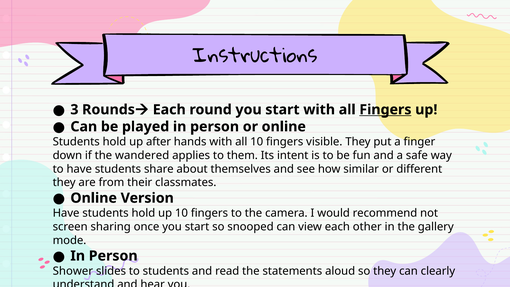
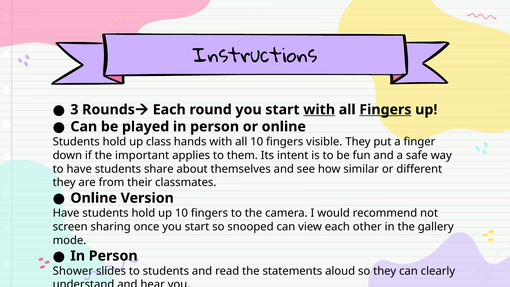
with at (319, 110) underline: none -> present
after: after -> class
wandered: wandered -> important
